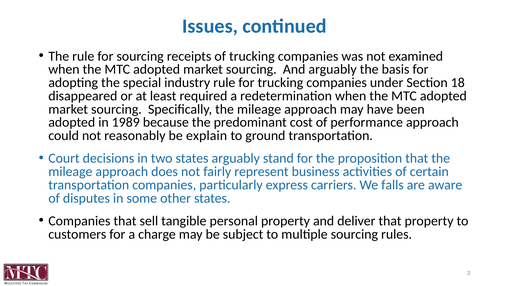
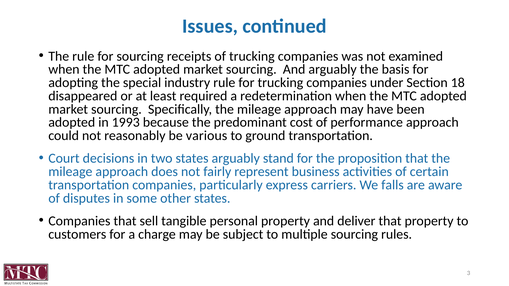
1989: 1989 -> 1993
explain: explain -> various
